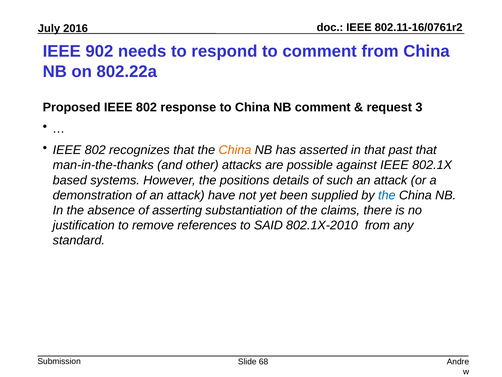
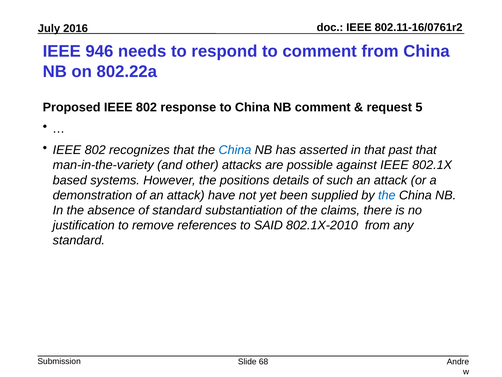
902: 902 -> 946
3: 3 -> 5
China at (235, 150) colour: orange -> blue
man-in-the-thanks: man-in-the-thanks -> man-in-the-variety
of asserting: asserting -> standard
